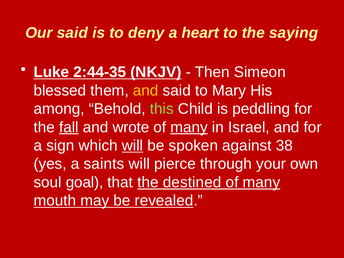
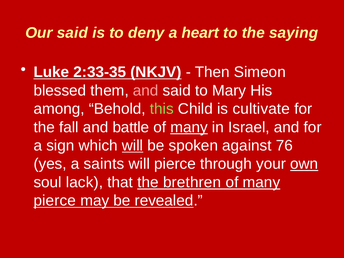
2:44-35: 2:44-35 -> 2:33-35
and at (146, 91) colour: yellow -> pink
peddling: peddling -> cultivate
fall underline: present -> none
wrote: wrote -> battle
38: 38 -> 76
own underline: none -> present
goal: goal -> lack
destined: destined -> brethren
mouth at (55, 201): mouth -> pierce
